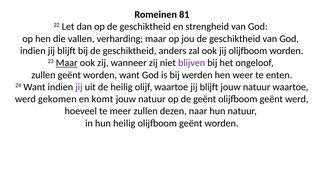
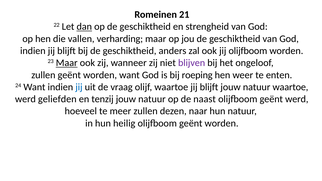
81: 81 -> 21
dan underline: none -> present
werden: werden -> roeping
jij at (79, 87) colour: purple -> blue
de heilig: heilig -> vraag
gekomen: gekomen -> geliefden
komt: komt -> tenzij
de geënt: geënt -> naast
